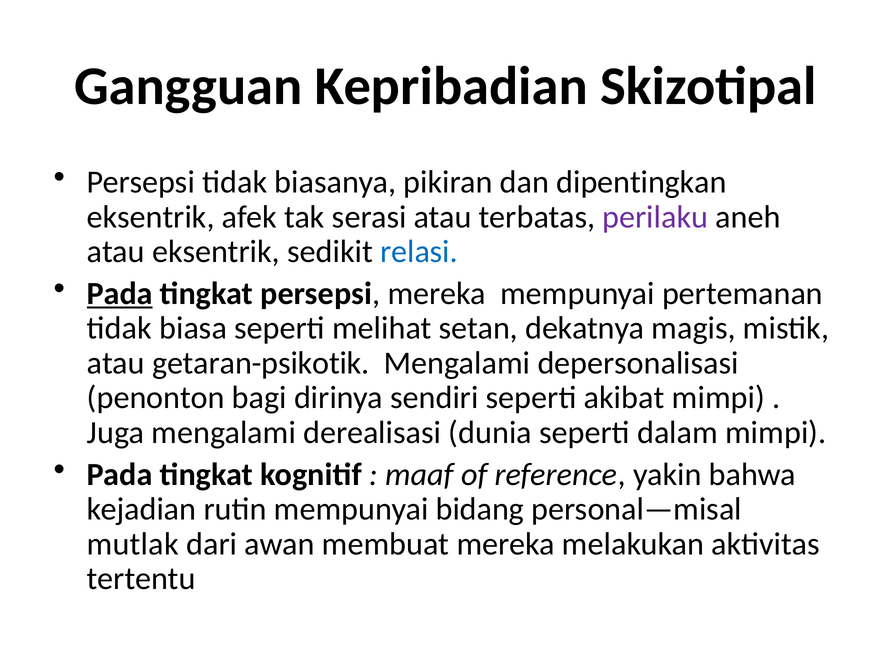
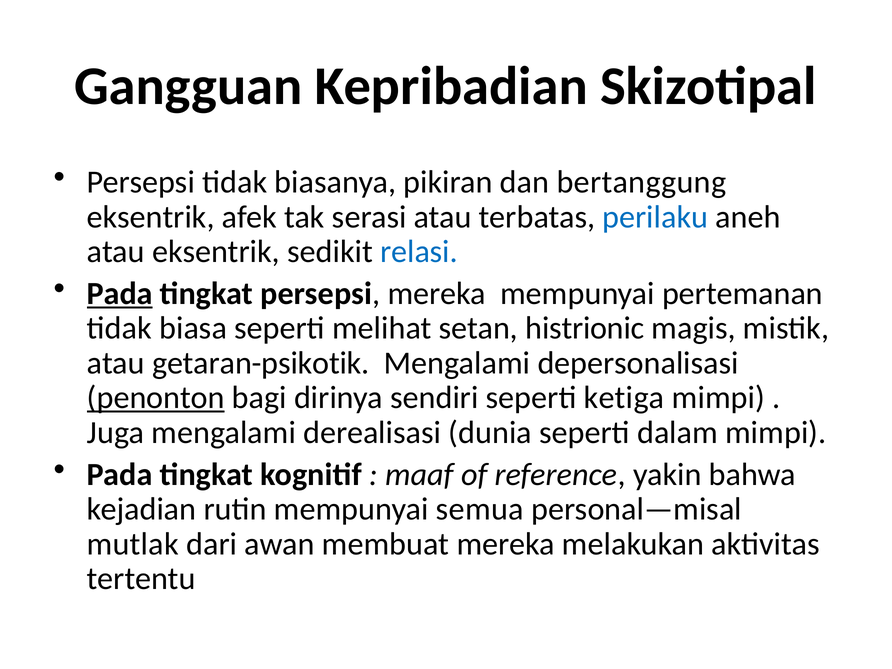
dipentingkan: dipentingkan -> bertanggung
perilaku colour: purple -> blue
dekatnya: dekatnya -> histrionic
penonton underline: none -> present
akibat: akibat -> ketiga
bidang: bidang -> semua
